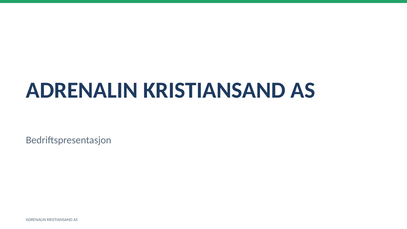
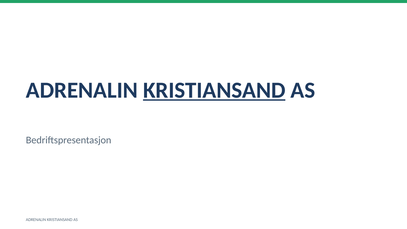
KRISTIANSAND at (214, 90) underline: none -> present
